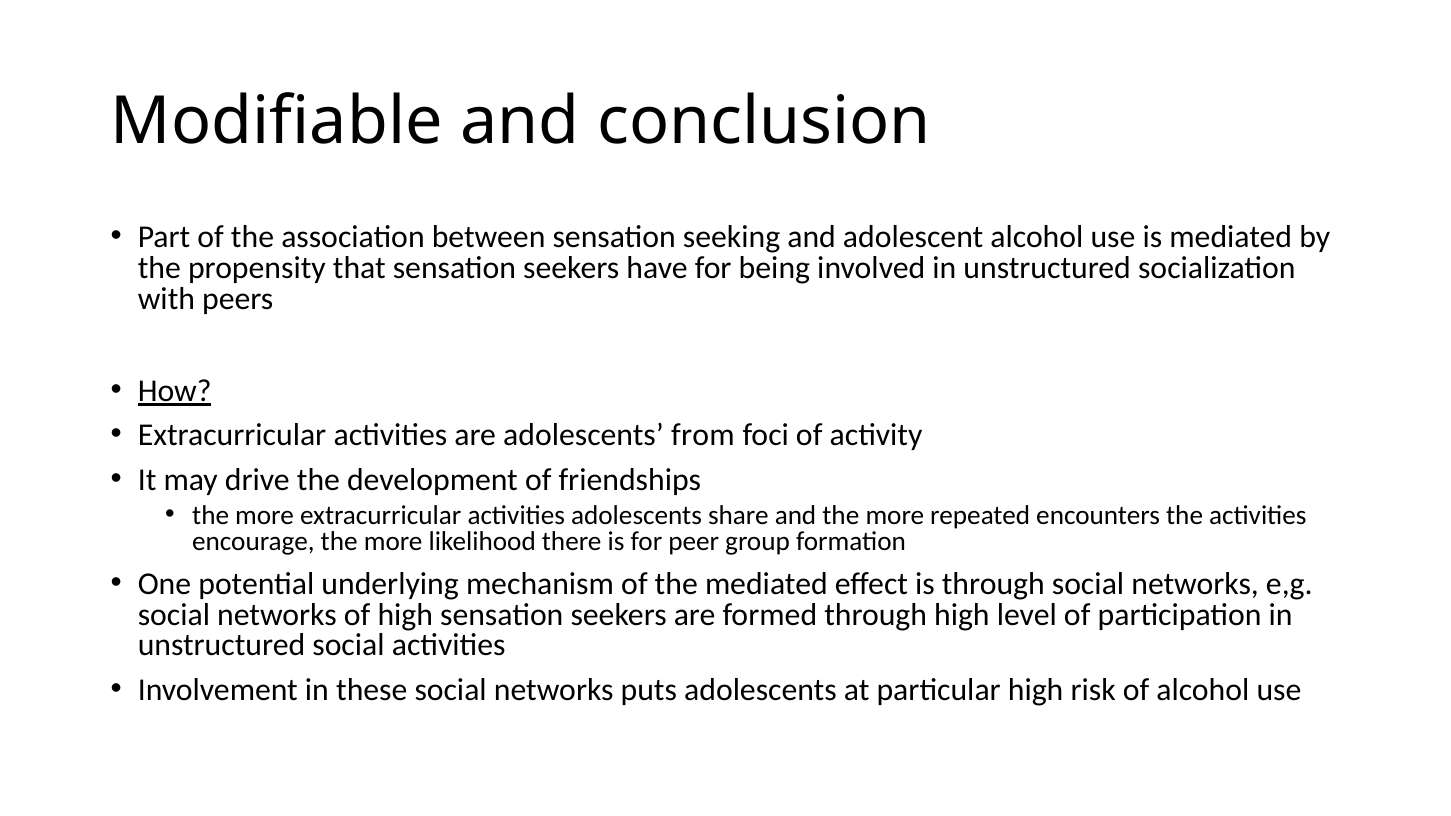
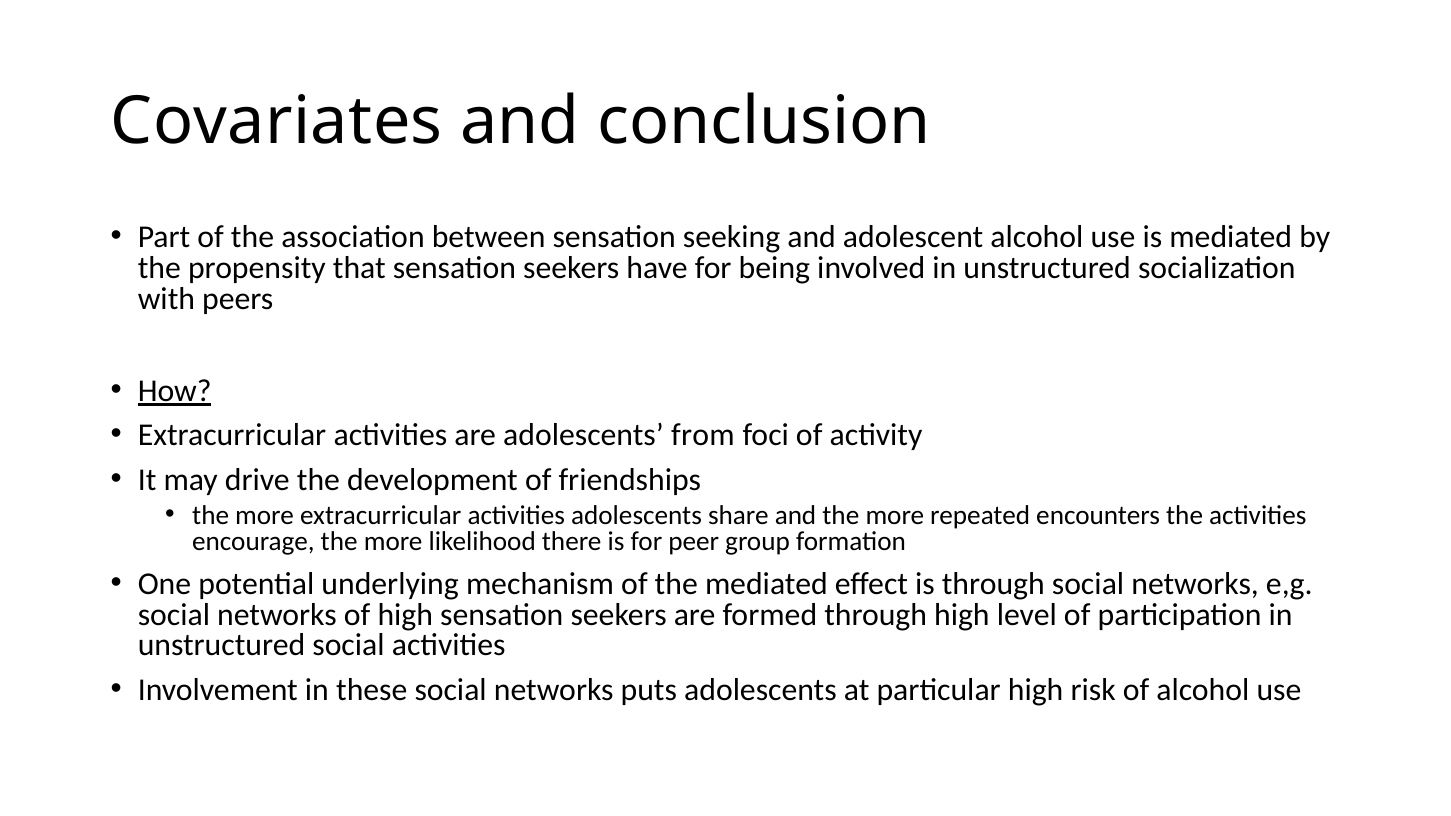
Modifiable: Modifiable -> Covariates
